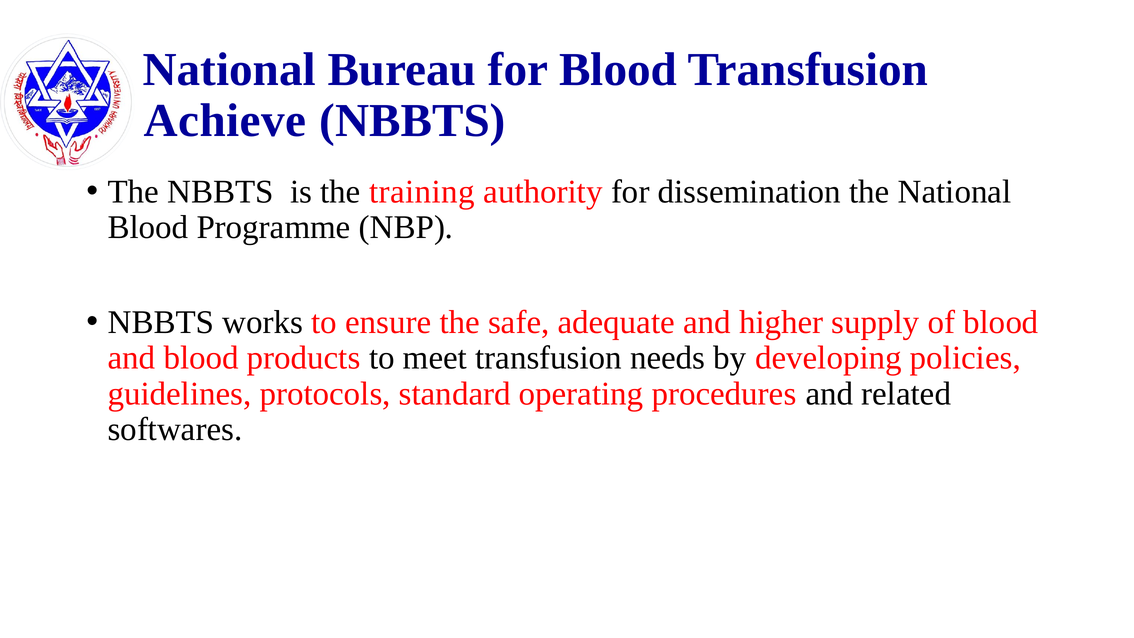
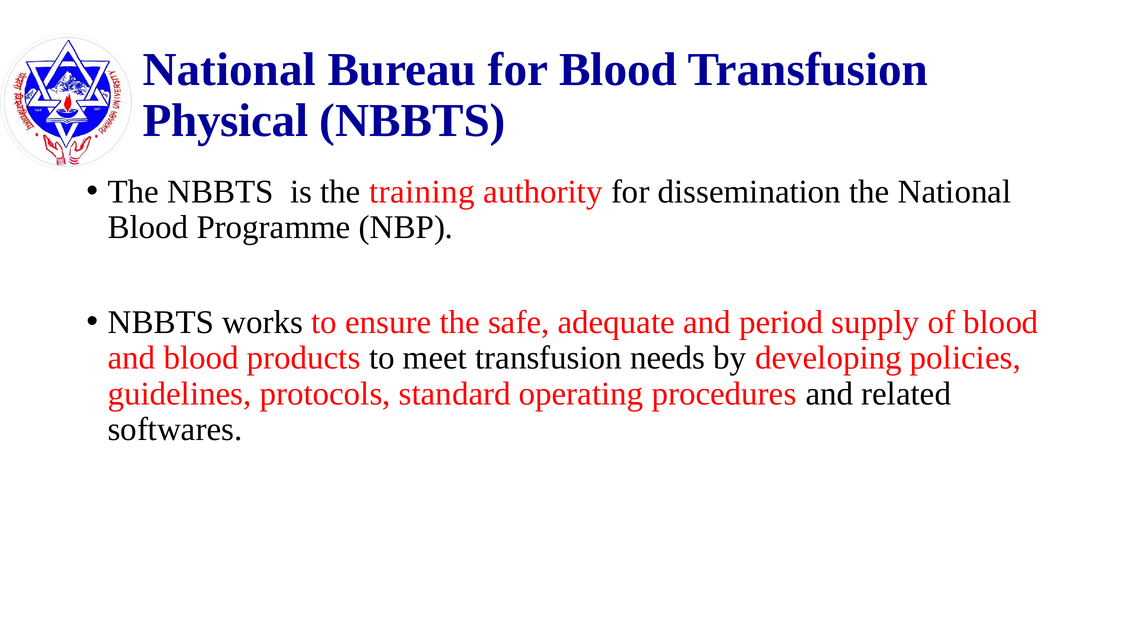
Achieve: Achieve -> Physical
higher: higher -> period
